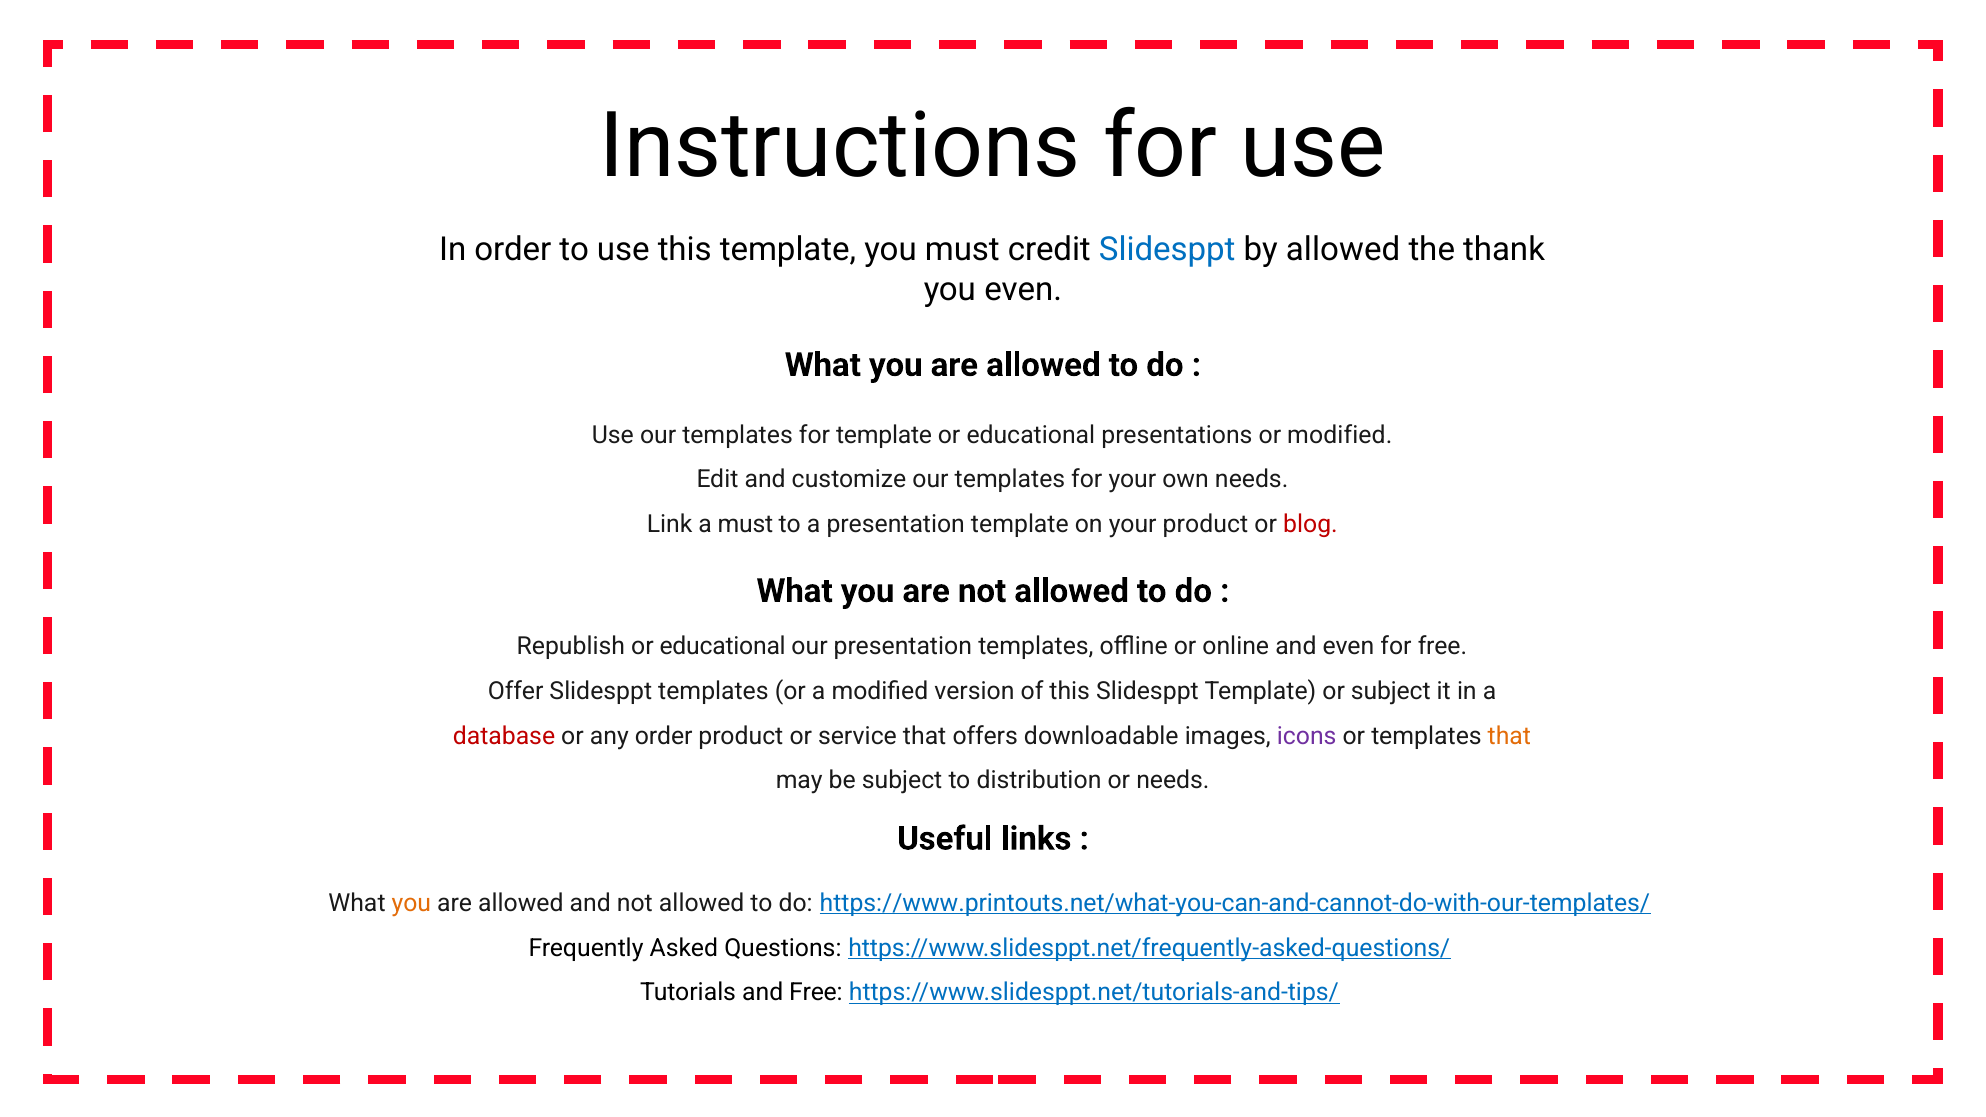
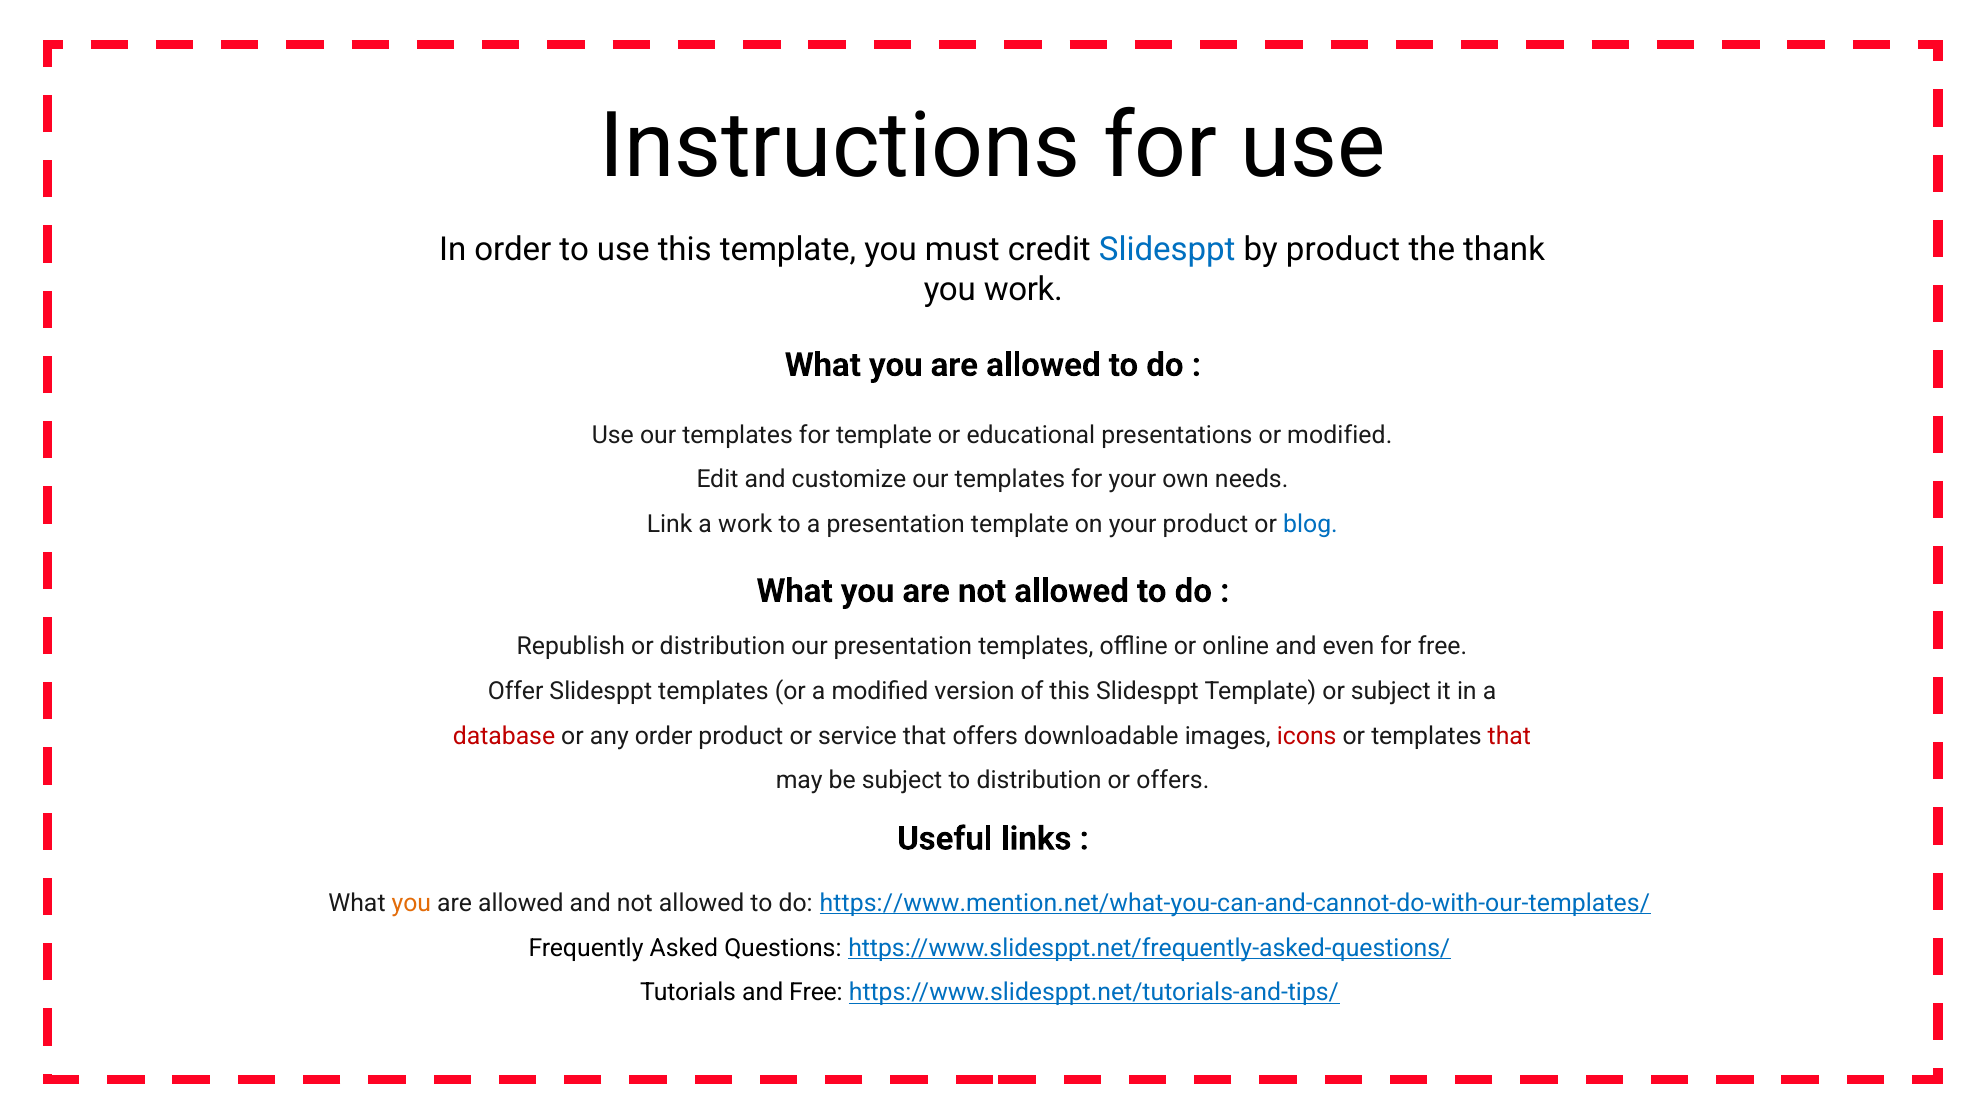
by allowed: allowed -> product
you even: even -> work
a must: must -> work
blog colour: red -> blue
Republish or educational: educational -> distribution
icons colour: purple -> red
that at (1509, 736) colour: orange -> red
or needs: needs -> offers
https://www.printouts.net/what-you-can-and-cannot-do-with-our-templates/: https://www.printouts.net/what-you-can-and-cannot-do-with-our-templates/ -> https://www.mention.net/what-you-can-and-cannot-do-with-our-templates/
